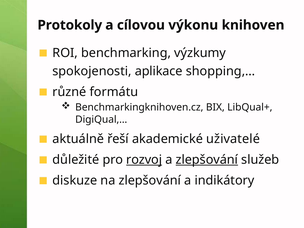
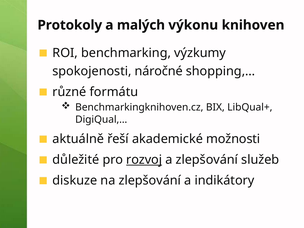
cílovou: cílovou -> malých
aplikace: aplikace -> náročné
uživatelé: uživatelé -> možnosti
zlepšování at (207, 160) underline: present -> none
